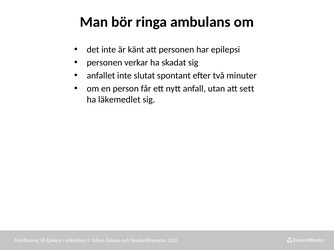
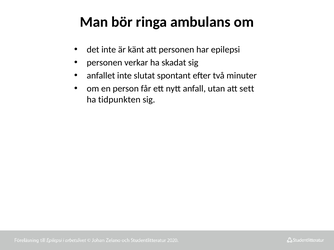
läkemedlet: läkemedlet -> tidpunkten
